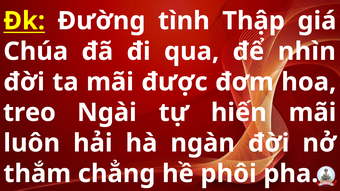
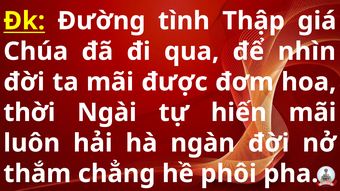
treo: treo -> thời
